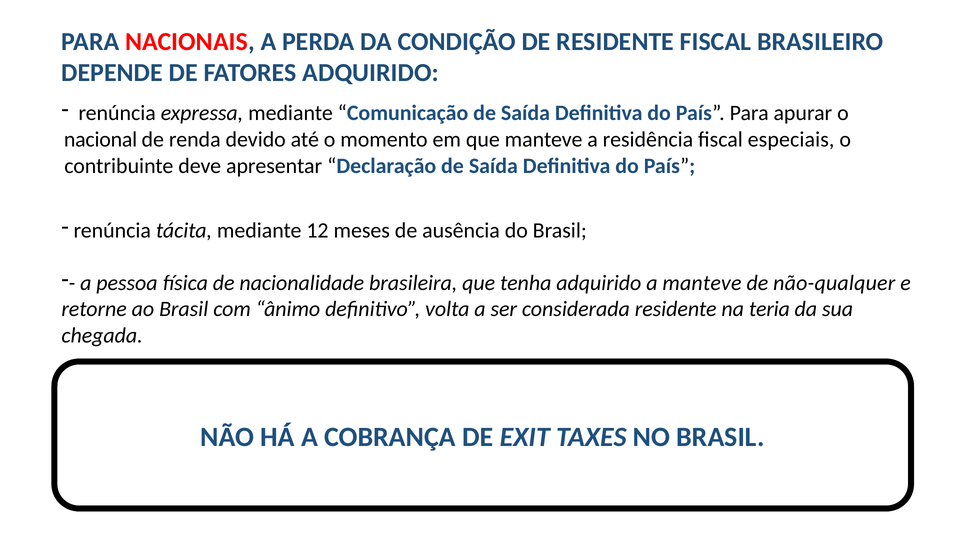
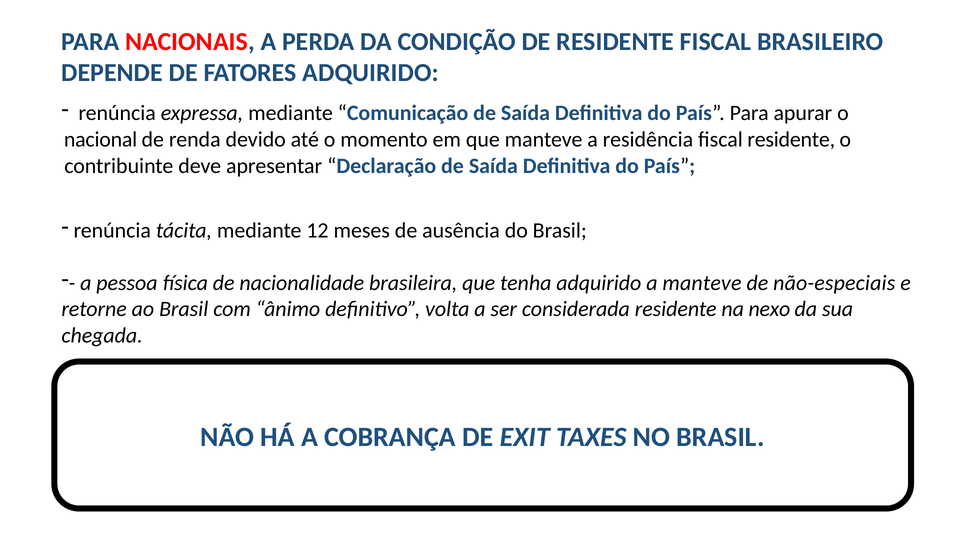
fiscal especiais: especiais -> residente
não-qualquer: não-qualquer -> não-especiais
teria: teria -> nexo
